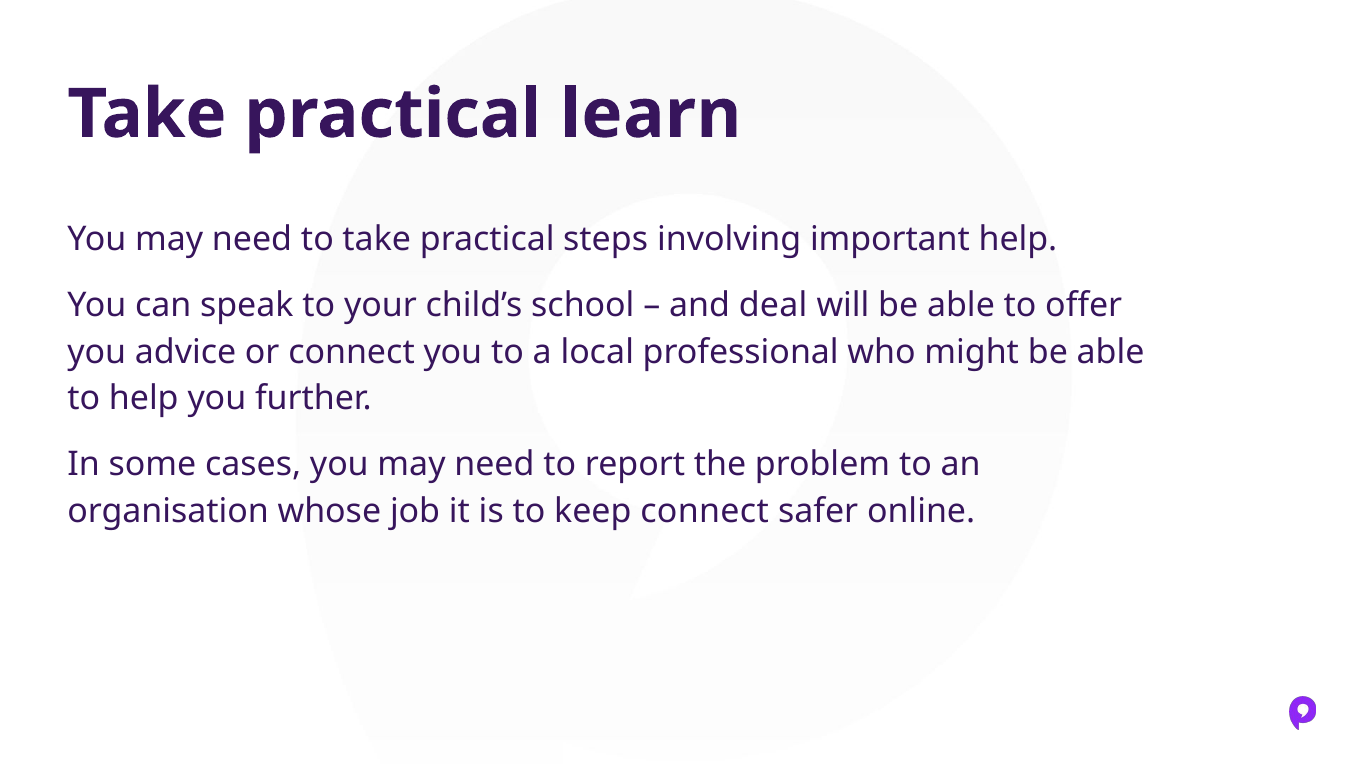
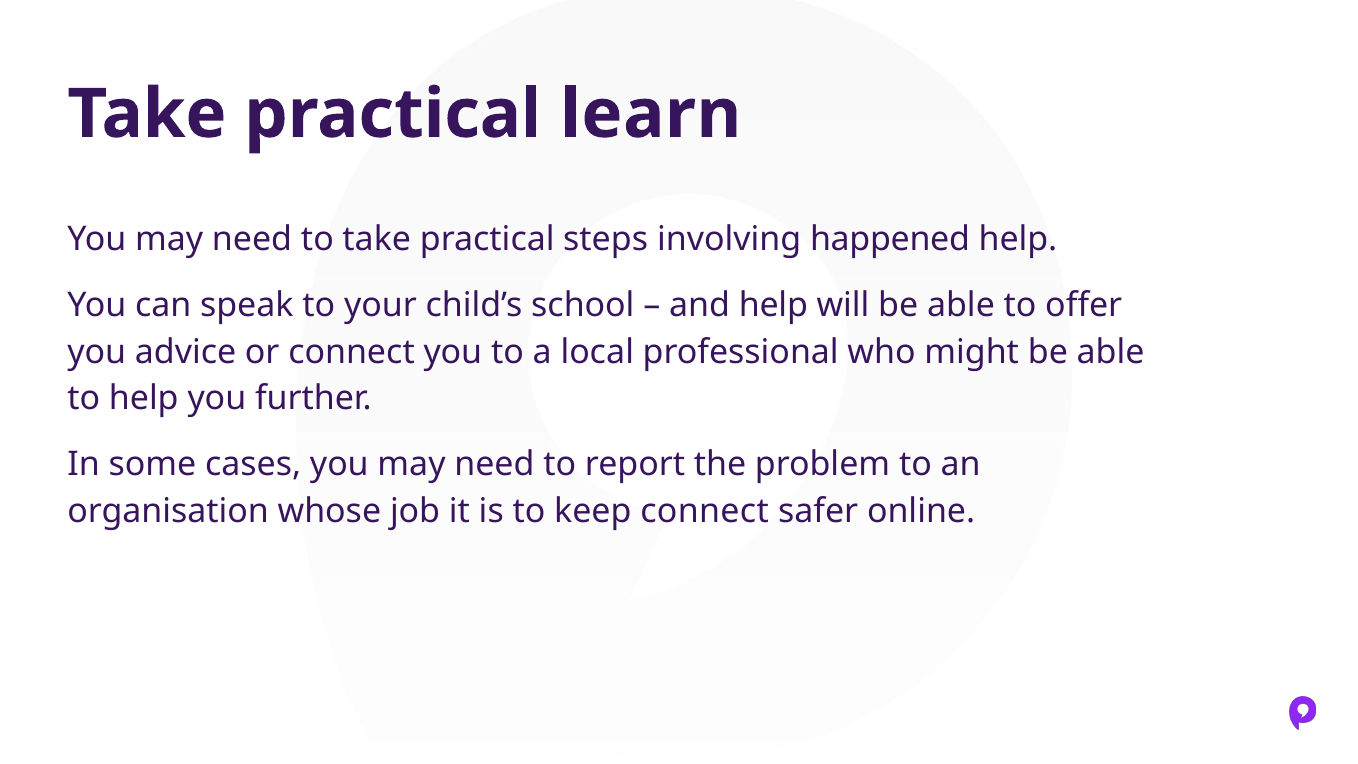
important: important -> happened
and deal: deal -> help
